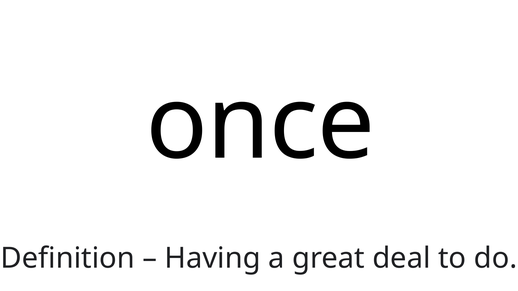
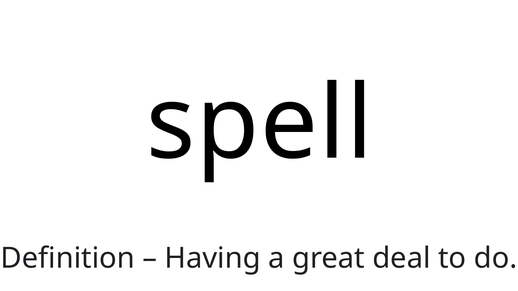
once: once -> spell
